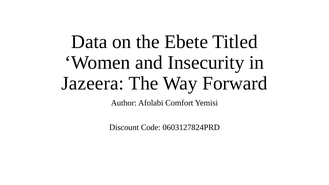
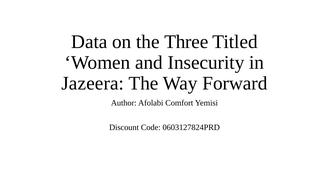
Ebete: Ebete -> Three
